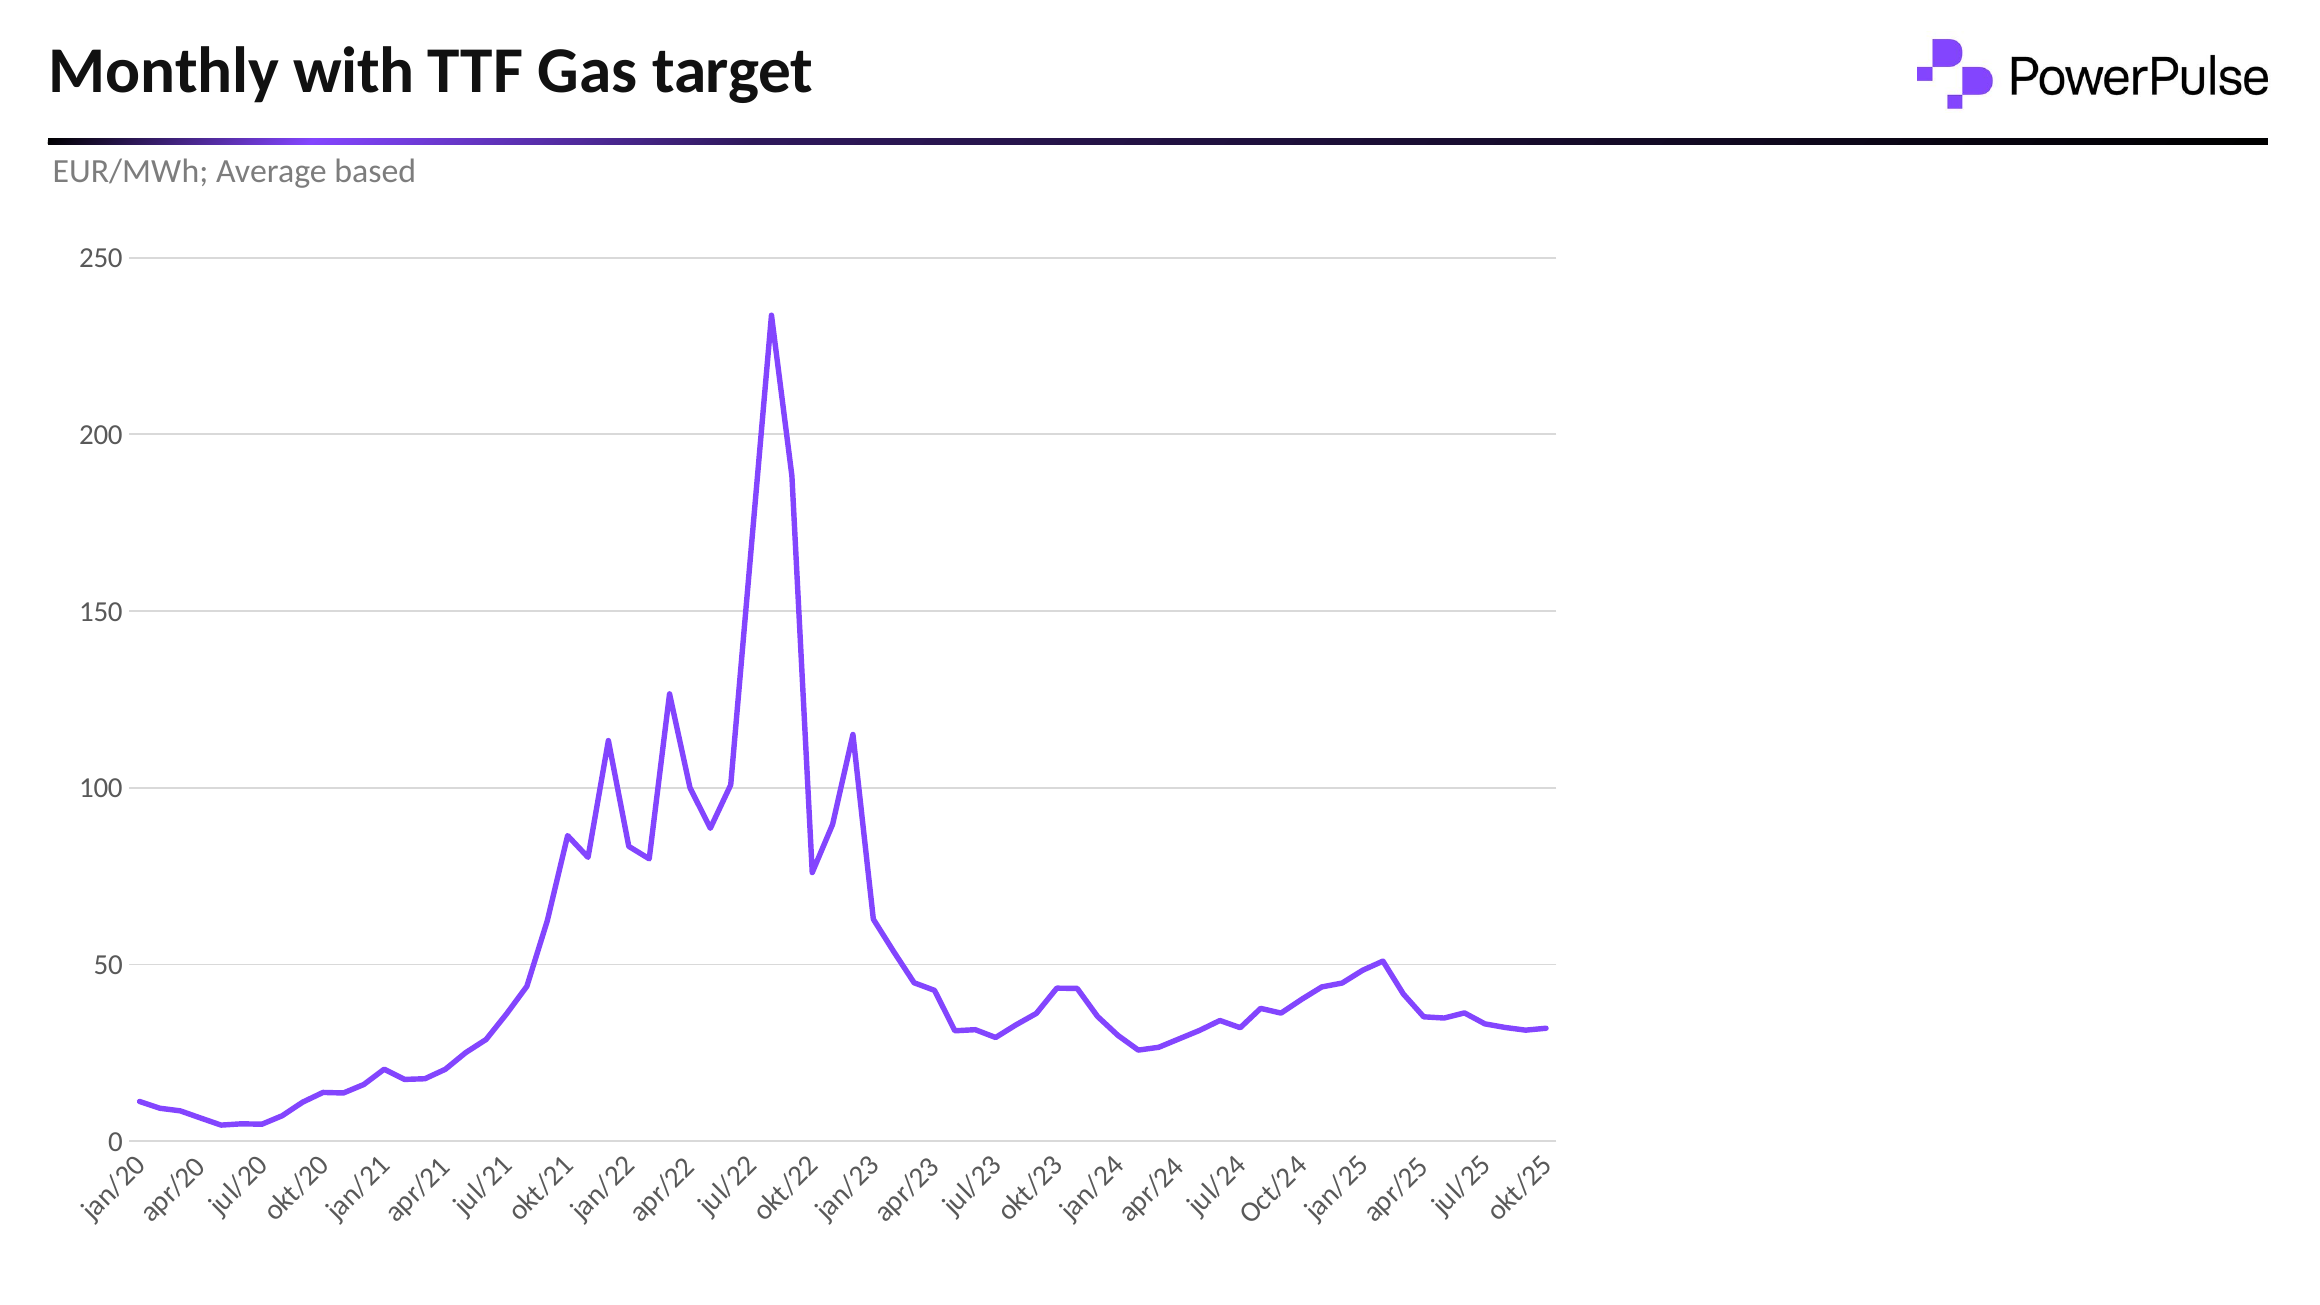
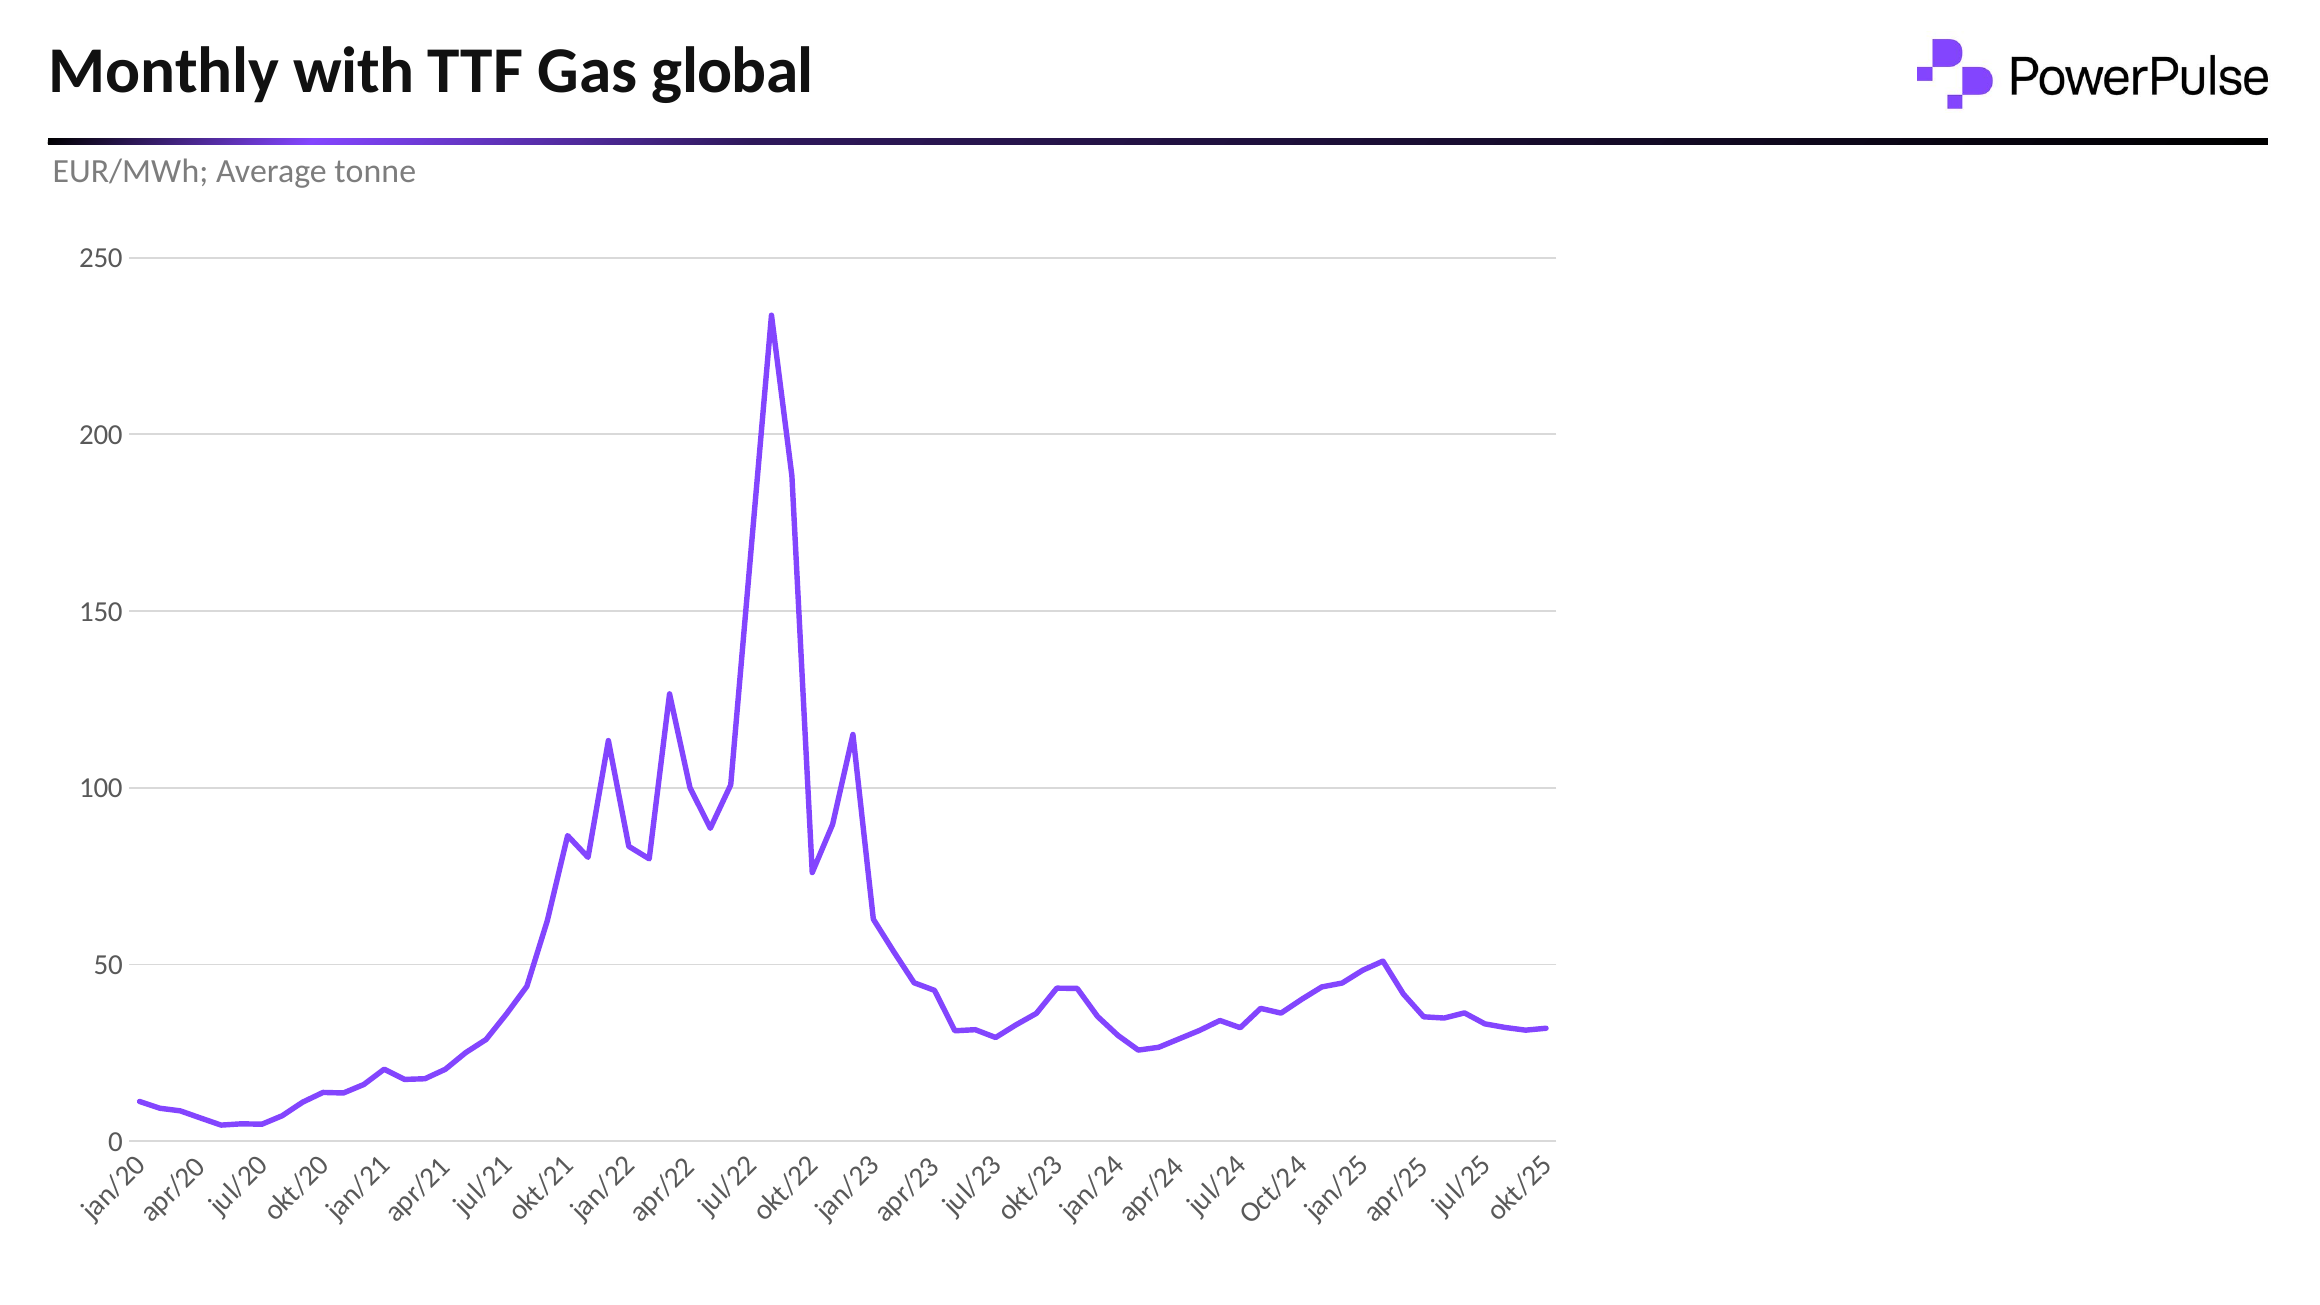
target: target -> global
based: based -> tonne
